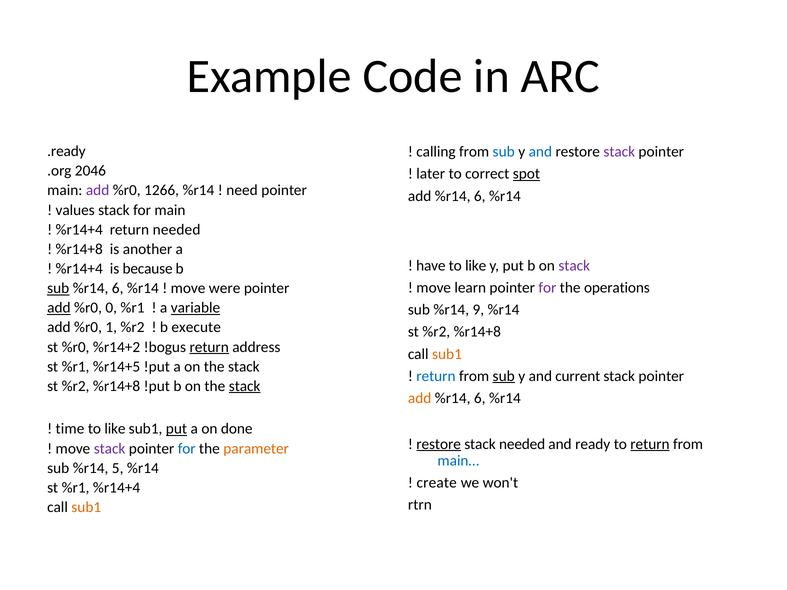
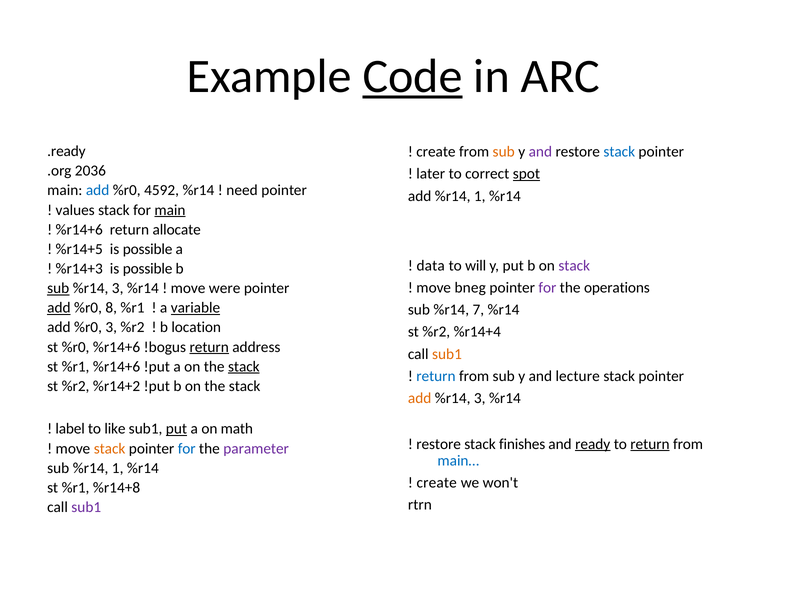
Code underline: none -> present
calling at (436, 152): calling -> create
sub at (504, 152) colour: blue -> orange
and at (540, 152) colour: blue -> purple
stack at (619, 152) colour: purple -> blue
2046: 2046 -> 2036
add at (98, 190) colour: purple -> blue
1266: 1266 -> 4592
6 at (480, 196): 6 -> 1
main at (170, 210) underline: none -> present
%r14+4 at (79, 230): %r14+4 -> %r14+6
return needed: needed -> allocate
%r14+8 at (79, 249): %r14+8 -> %r14+5
another at (148, 249): another -> possible
have: have -> data
like at (476, 266): like -> will
%r14+4 at (79, 269): %r14+4 -> %r14+3
because at (148, 269): because -> possible
learn: learn -> bneg
6 at (118, 288): 6 -> 3
0: 0 -> 8
9: 9 -> 7
%r0 1: 1 -> 3
execute: execute -> location
%r14+8 at (477, 332): %r14+8 -> %r14+4
%r0 %r14+2: %r14+2 -> %r14+6
%r1 %r14+5: %r14+5 -> %r14+6
stack at (244, 367) underline: none -> present
sub at (504, 376) underline: present -> none
current: current -> lecture
%r14+8 at (117, 386): %r14+8 -> %r14+2
stack at (245, 386) underline: present -> none
6 at (480, 398): 6 -> 3
time: time -> label
done: done -> math
restore at (439, 444) underline: present -> none
stack needed: needed -> finishes
ready underline: none -> present
stack at (110, 449) colour: purple -> orange
parameter colour: orange -> purple
sub %r14 5: 5 -> 1
%r1 %r14+4: %r14+4 -> %r14+8
sub1 at (86, 507) colour: orange -> purple
